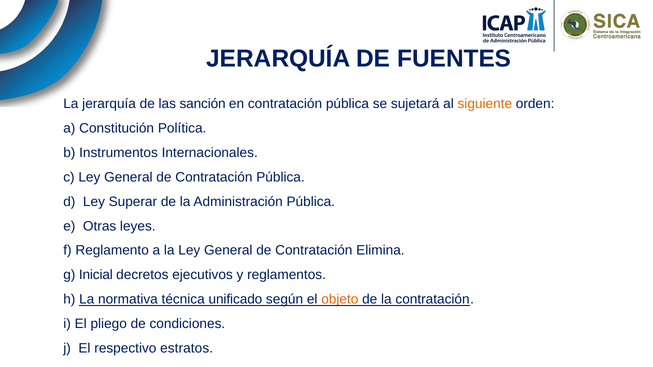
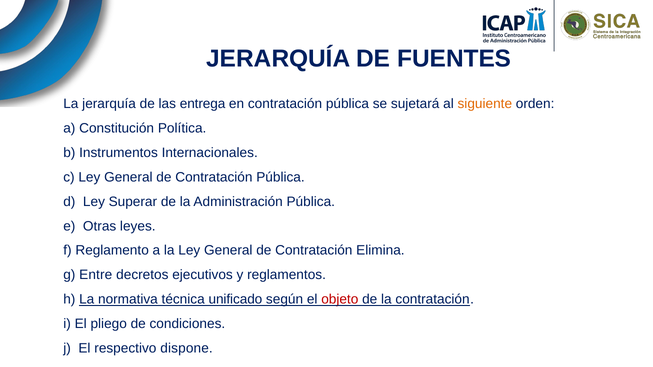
sanción: sanción -> entrega
Inicial: Inicial -> Entre
objeto colour: orange -> red
estratos: estratos -> dispone
